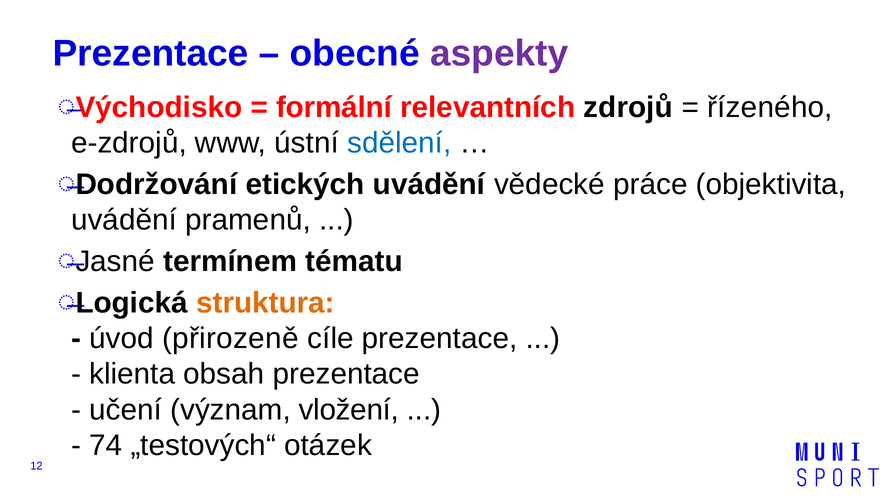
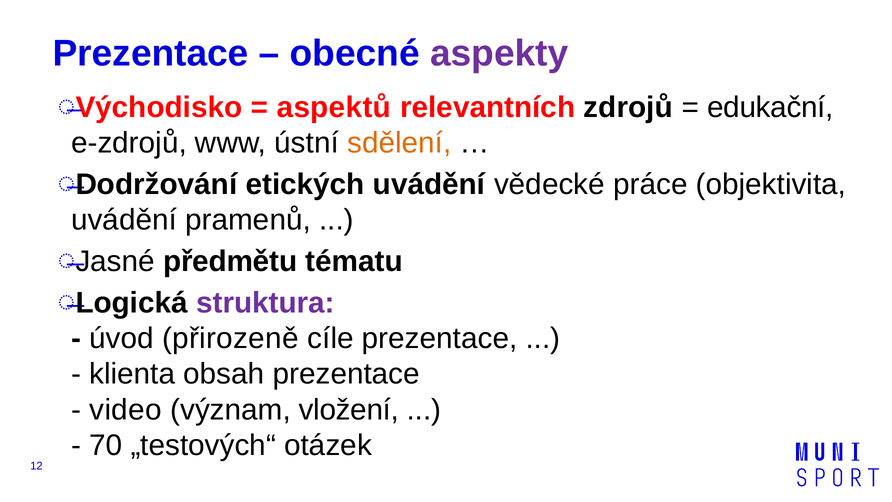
formální: formální -> aspektů
řízeného: řízeného -> edukační
sdělení colour: blue -> orange
termínem: termínem -> předmětu
struktura colour: orange -> purple
učení: učení -> video
74: 74 -> 70
